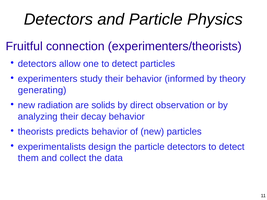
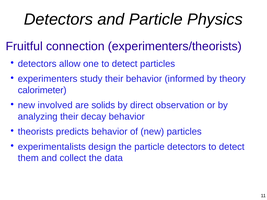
generating: generating -> calorimeter
radiation: radiation -> involved
